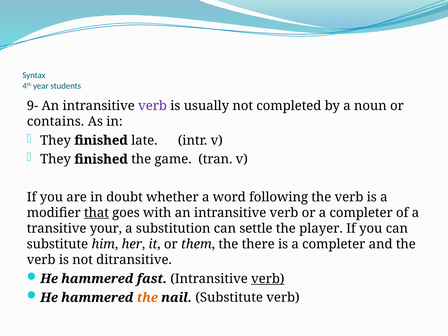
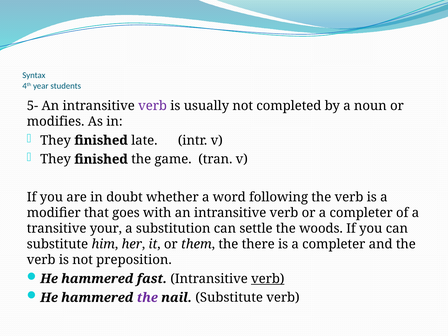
9-: 9- -> 5-
contains: contains -> modifies
that underline: present -> none
player: player -> woods
ditransitive: ditransitive -> preposition
the at (147, 298) colour: orange -> purple
